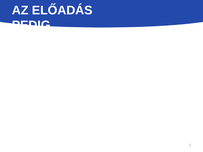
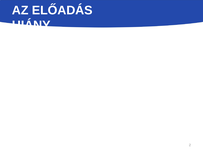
PEDIG: PEDIG -> HIÁNY
